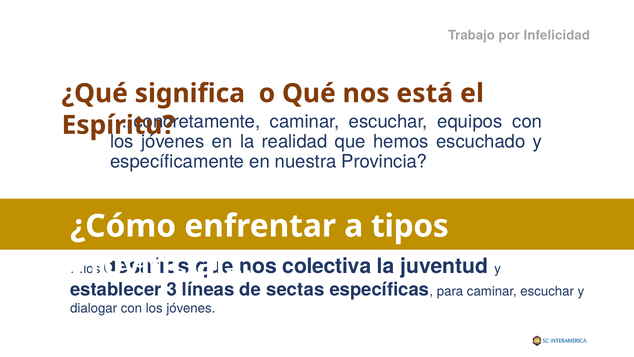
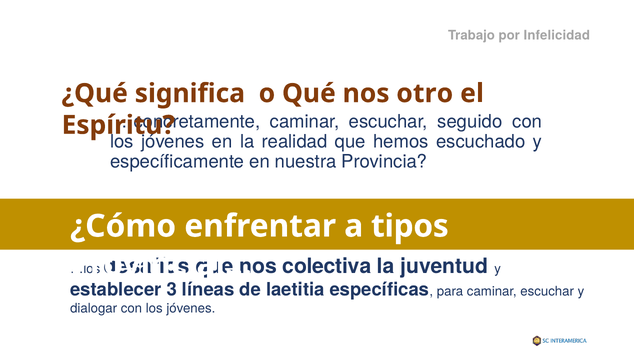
está: está -> otro
equipos: equipos -> seguido
sectas: sectas -> laetitia
